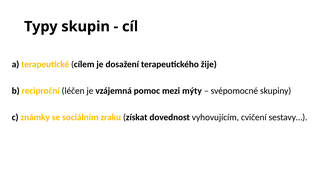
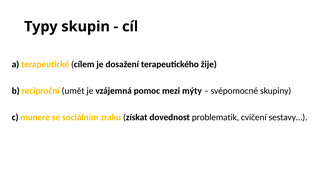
léčen: léčen -> umět
známky: známky -> munere
vyhovujícím: vyhovujícím -> problematik
